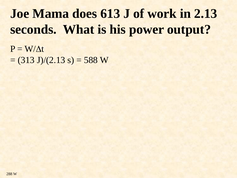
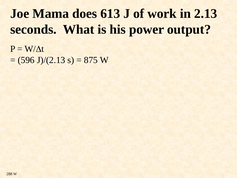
313: 313 -> 596
588: 588 -> 875
